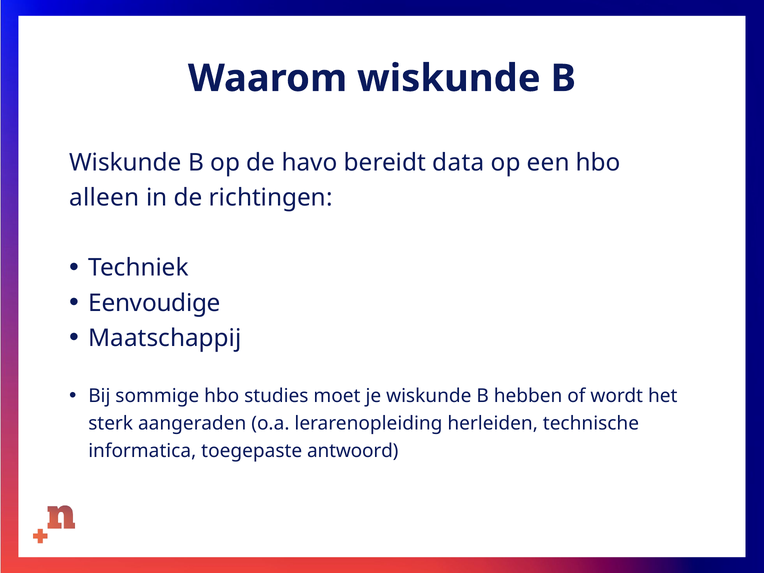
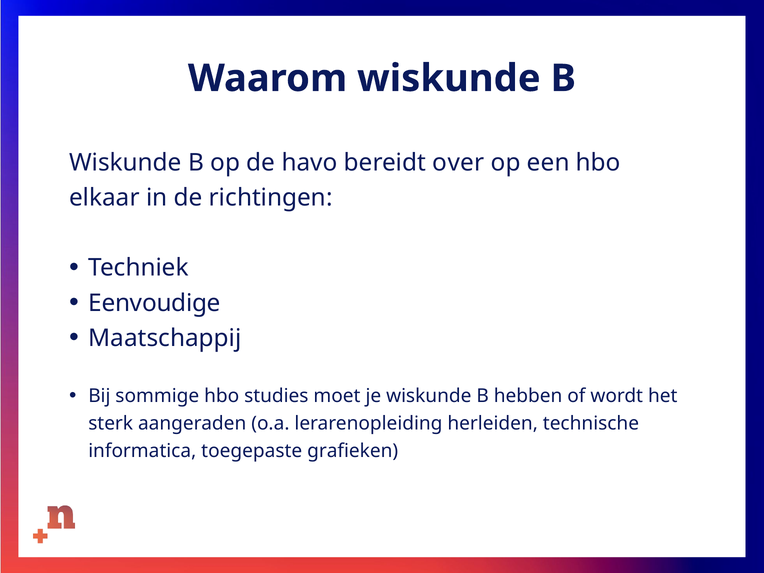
data: data -> over
alleen: alleen -> elkaar
antwoord: antwoord -> grafieken
